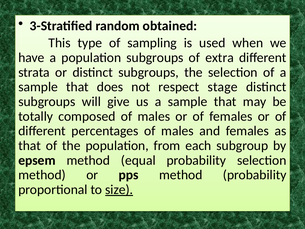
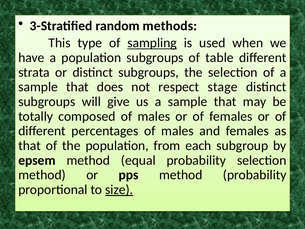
obtained: obtained -> methods
sampling underline: none -> present
extra: extra -> table
